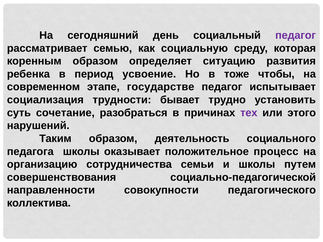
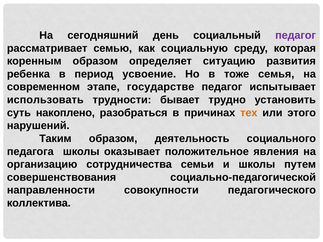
чтобы: чтобы -> семья
социализация: социализация -> использовать
сочетание: сочетание -> накоплено
тех colour: purple -> orange
процесс: процесс -> явления
